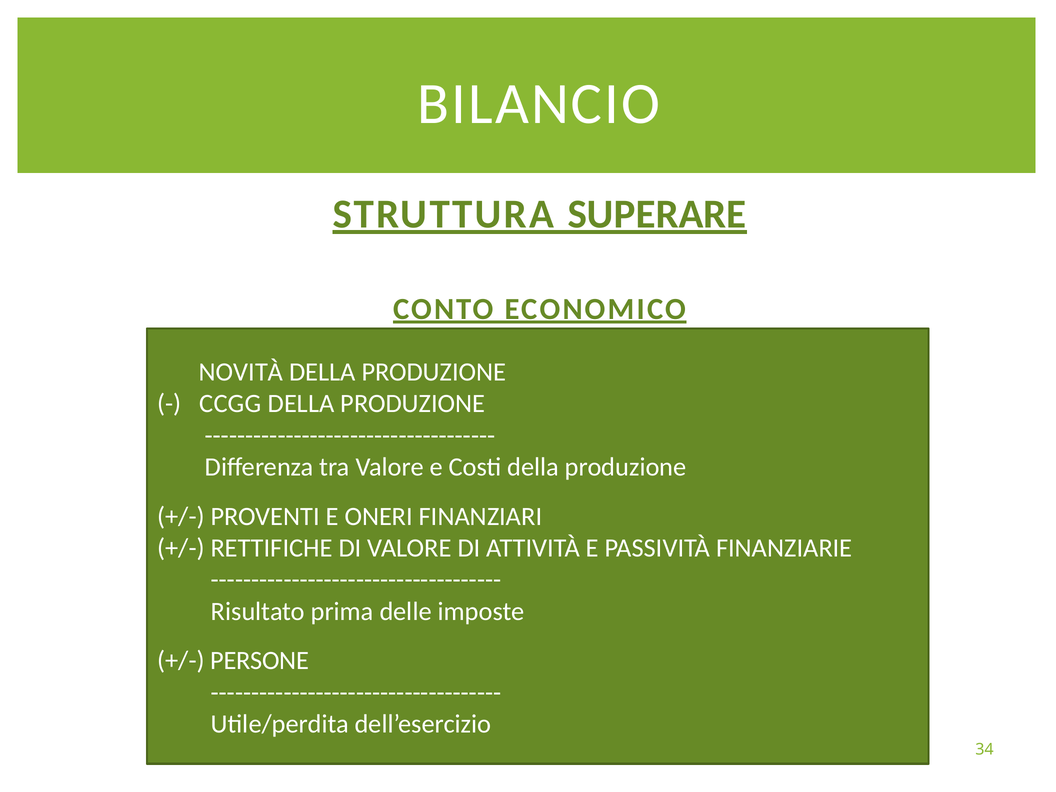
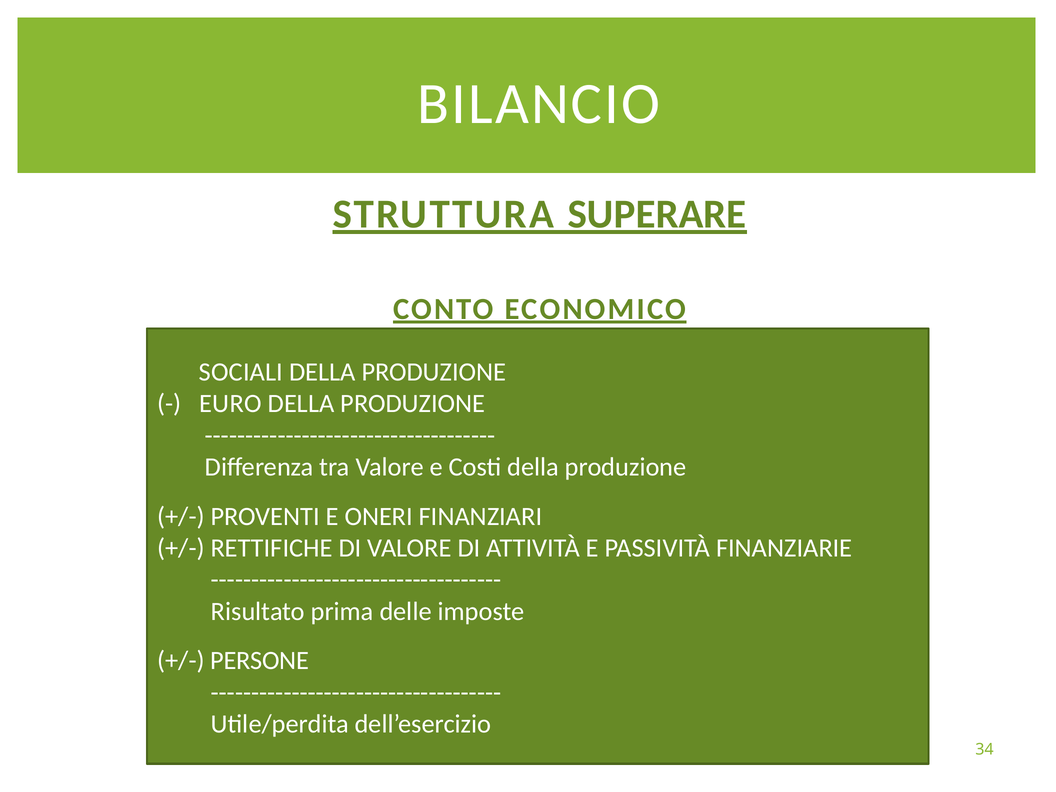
NOVITÀ: NOVITÀ -> SOCIALI
CCGG: CCGG -> EURO
